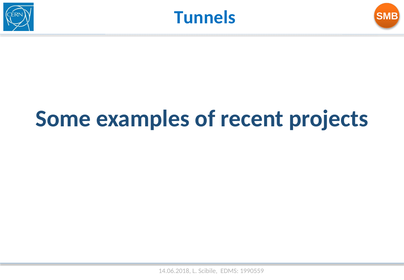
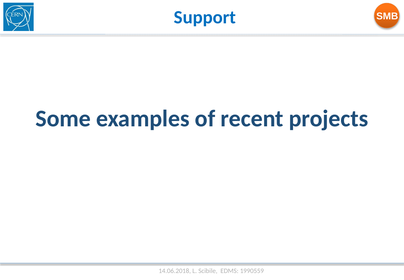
Tunnels: Tunnels -> Support
